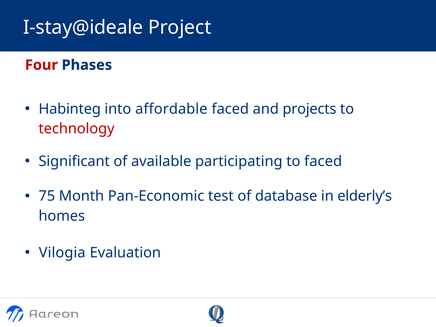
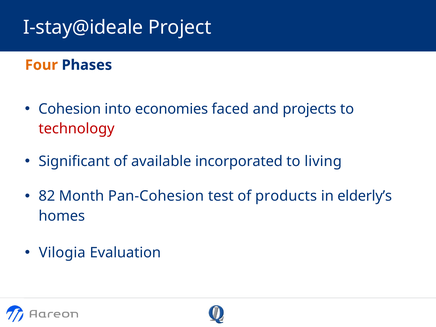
Four colour: red -> orange
Habinteg: Habinteg -> Cohesion
affordable: affordable -> economies
participating: participating -> incorporated
to faced: faced -> living
75: 75 -> 82
Pan-Economic: Pan-Economic -> Pan-Cohesion
database: database -> products
